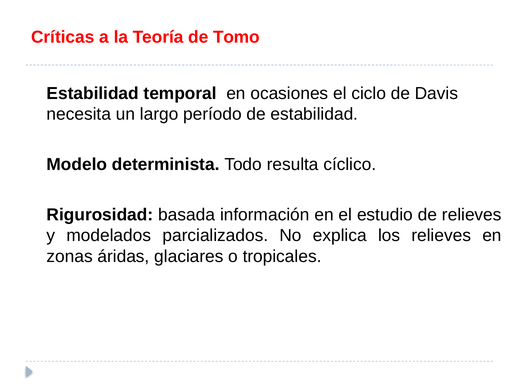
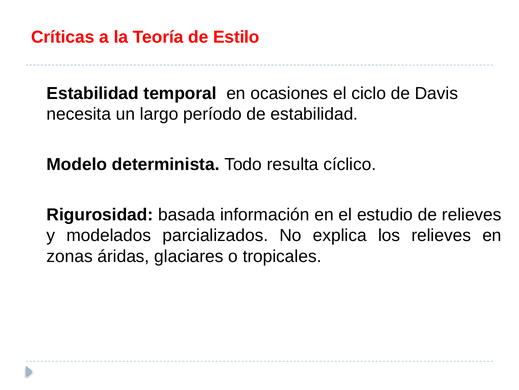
Tomo: Tomo -> Estilo
